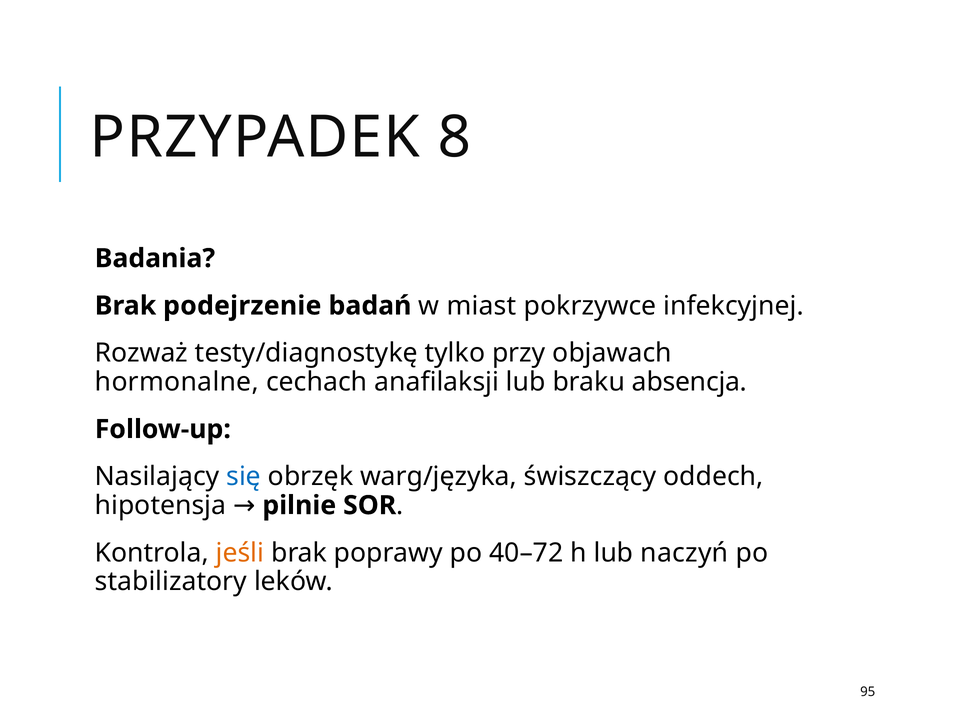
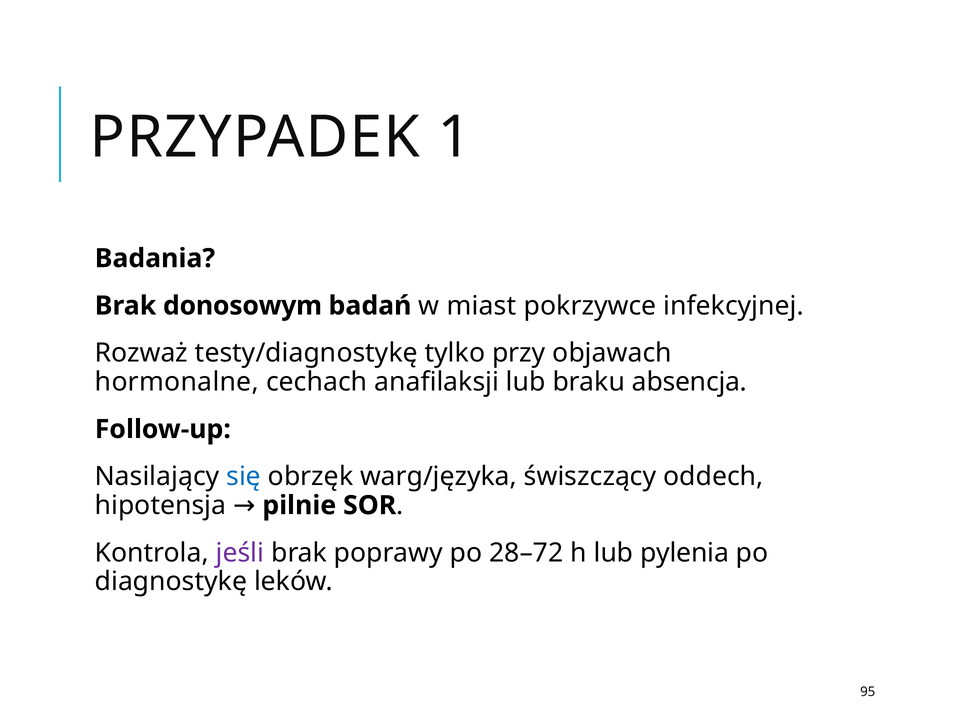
8: 8 -> 1
podejrzenie: podejrzenie -> donosowym
jeśli colour: orange -> purple
40–72: 40–72 -> 28–72
naczyń: naczyń -> pylenia
stabilizatory: stabilizatory -> diagnostykę
